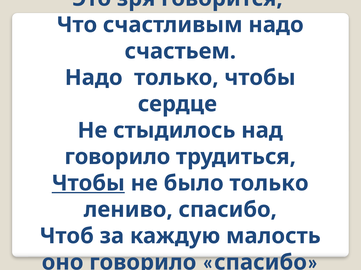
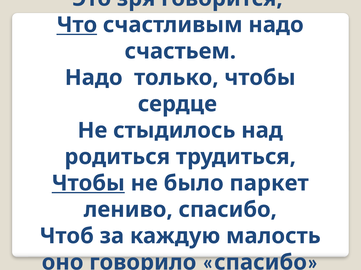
Что underline: none -> present
говорило at (117, 157): говорило -> родиться
было только: только -> паркет
